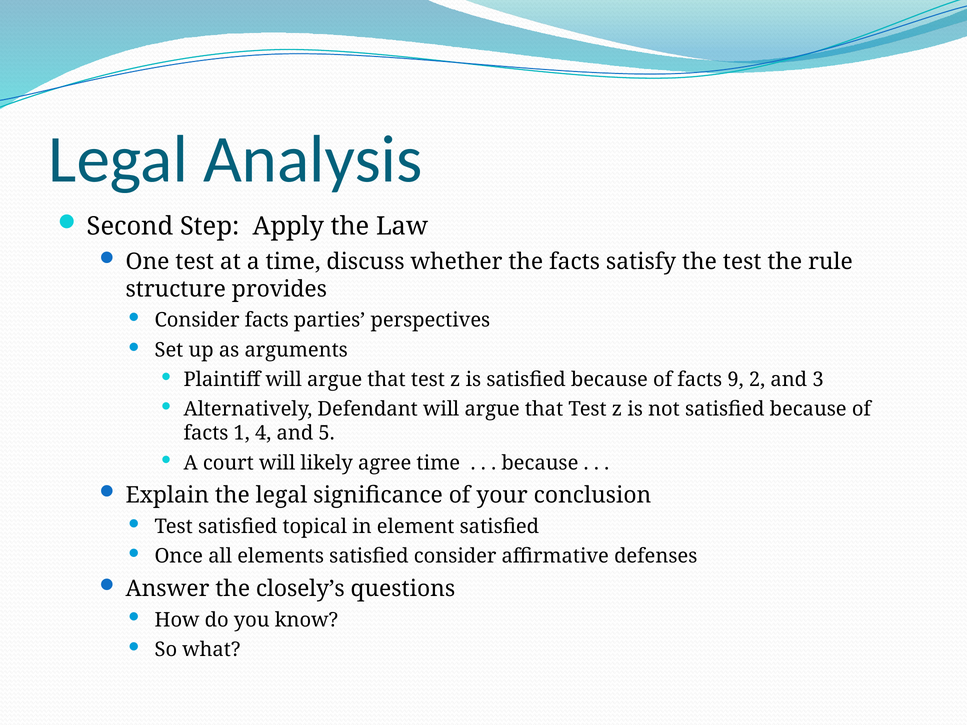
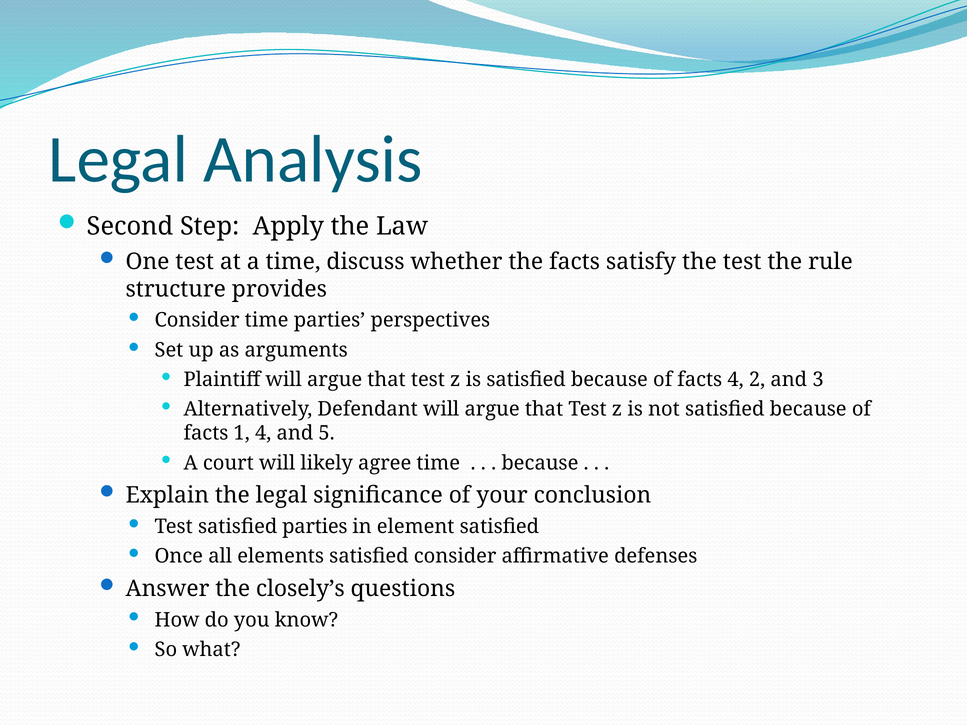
Consider facts: facts -> time
facts 9: 9 -> 4
satisfied topical: topical -> parties
